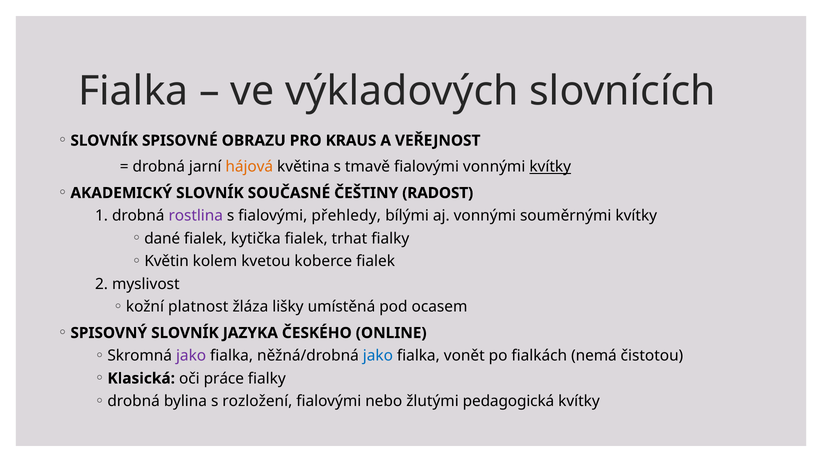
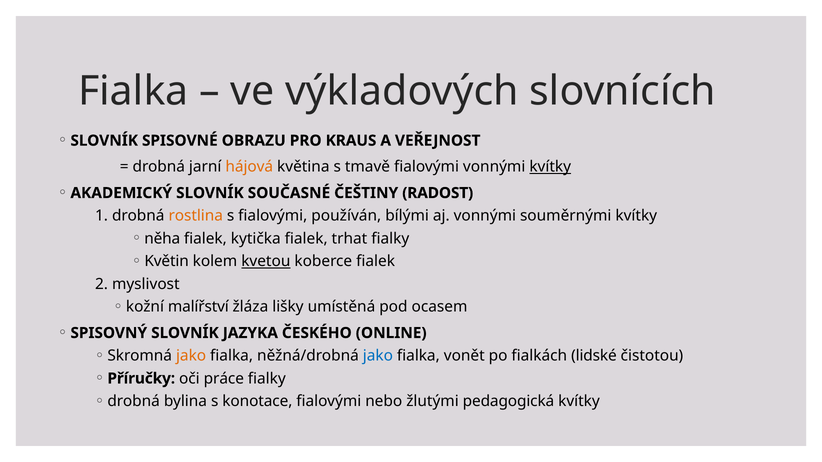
rostlina colour: purple -> orange
přehledy: přehledy -> používán
dané: dané -> něha
kvetou underline: none -> present
platnost: platnost -> malířství
jako at (191, 356) colour: purple -> orange
nemá: nemá -> lidské
Klasická: Klasická -> Příručky
rozložení: rozložení -> konotace
